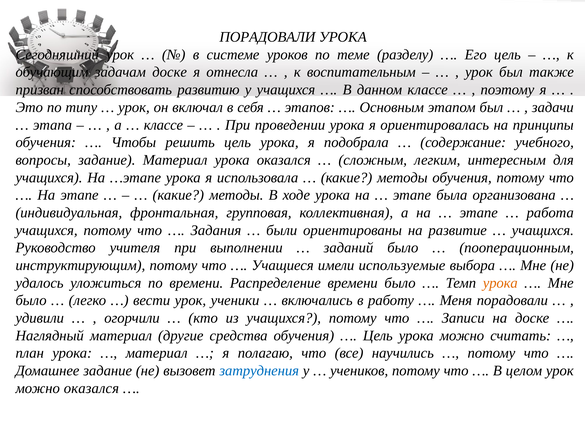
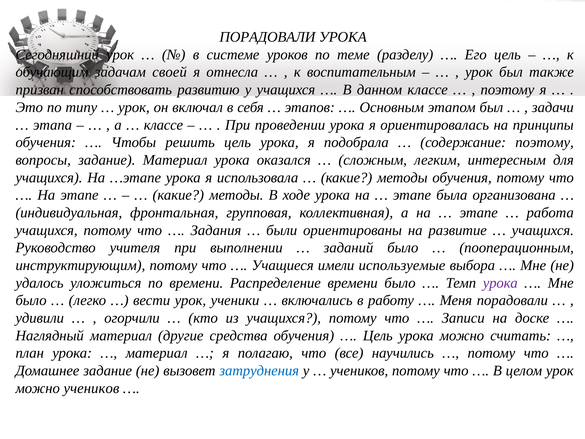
задачам доске: доске -> своей
содержание учебного: учебного -> поэтому
урока at (500, 283) colour: orange -> purple
можно оказался: оказался -> учеников
